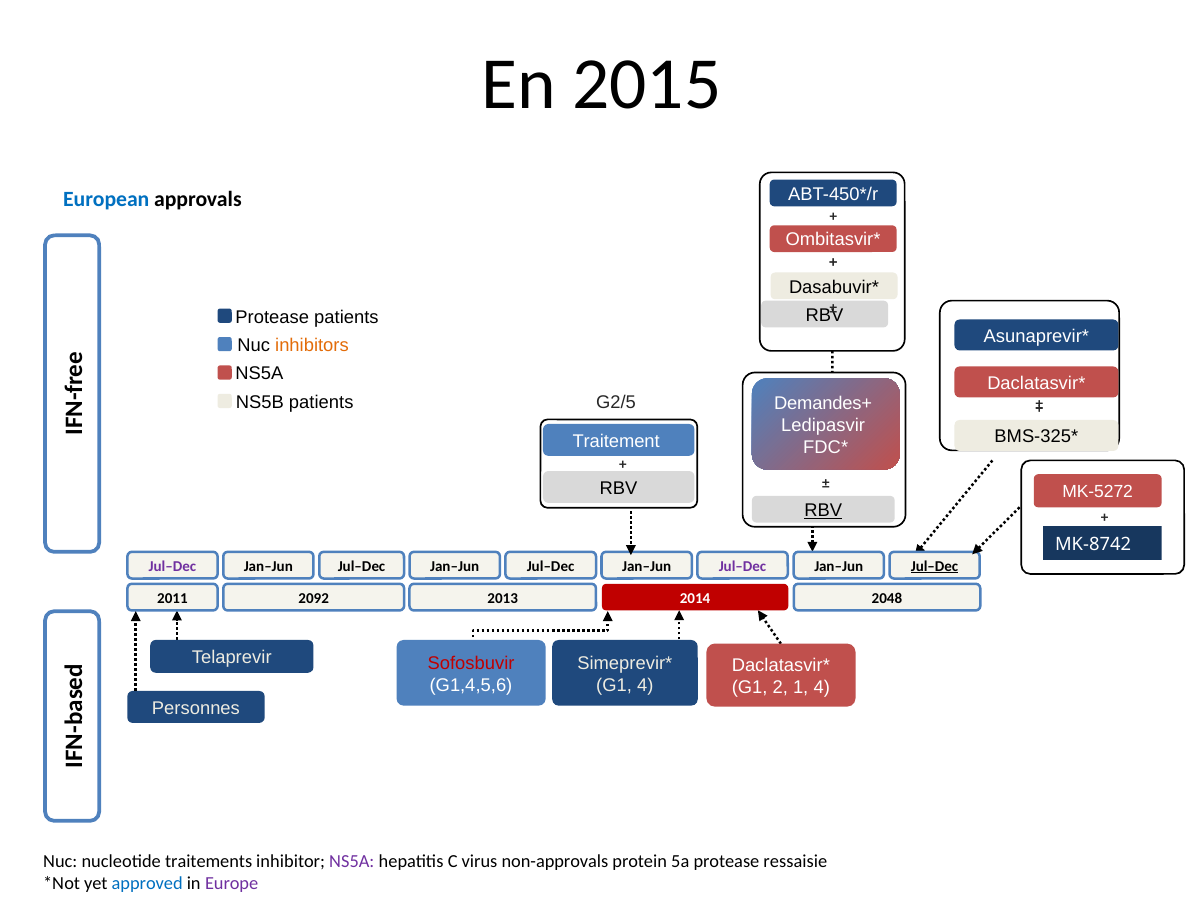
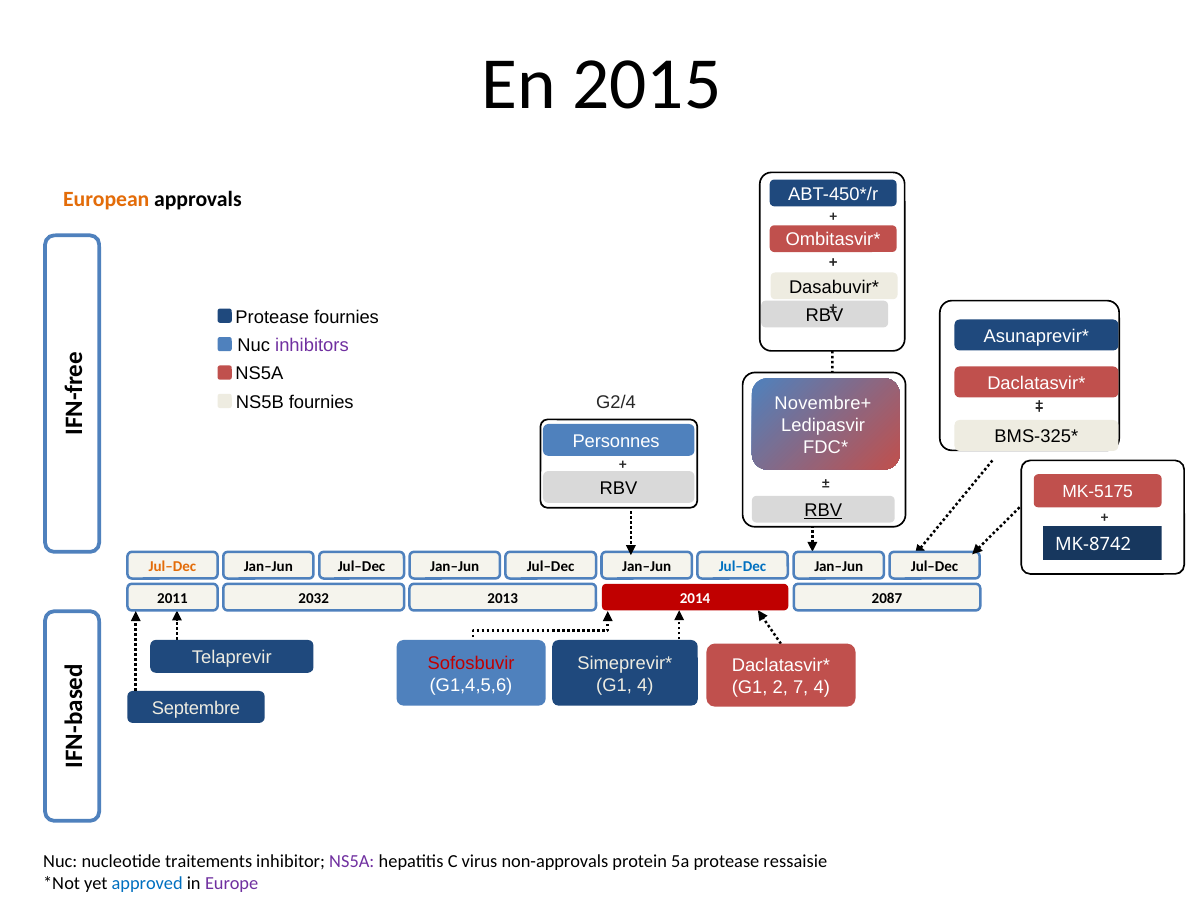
European colour: blue -> orange
Protease patients: patients -> fournies
inhibitors colour: orange -> purple
G2/5: G2/5 -> G2/4
NS5B patients: patients -> fournies
Demandes+: Demandes+ -> Novembre+
Traitement: Traitement -> Personnes
MK-5272: MK-5272 -> MK-5175
Jul–Dec at (172, 566) colour: purple -> orange
Jul–Dec at (742, 566) colour: purple -> blue
Jul–Dec at (935, 566) underline: present -> none
2092: 2092 -> 2032
2048: 2048 -> 2087
1: 1 -> 7
Personnes: Personnes -> Septembre
